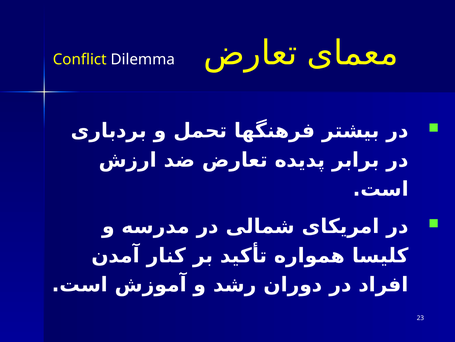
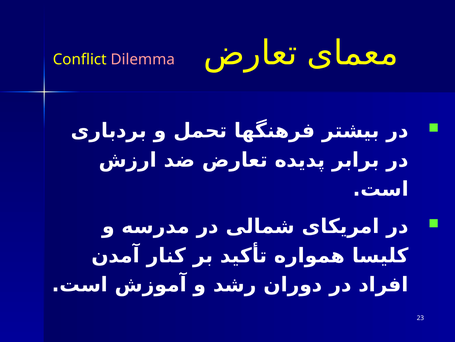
Dilemma colour: white -> pink
